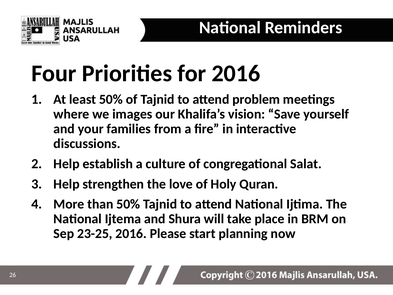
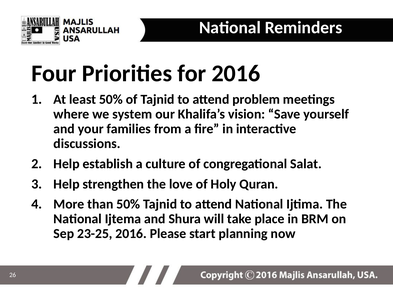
images: images -> system
